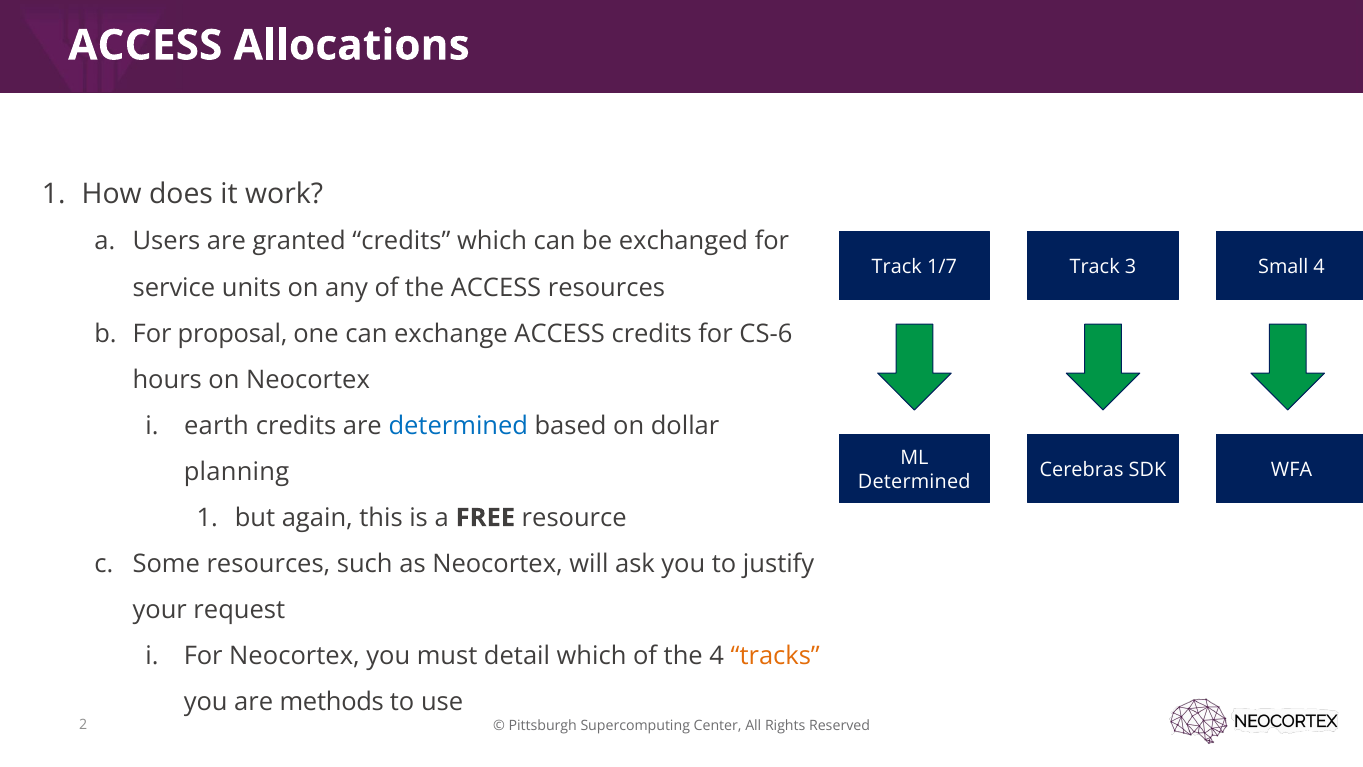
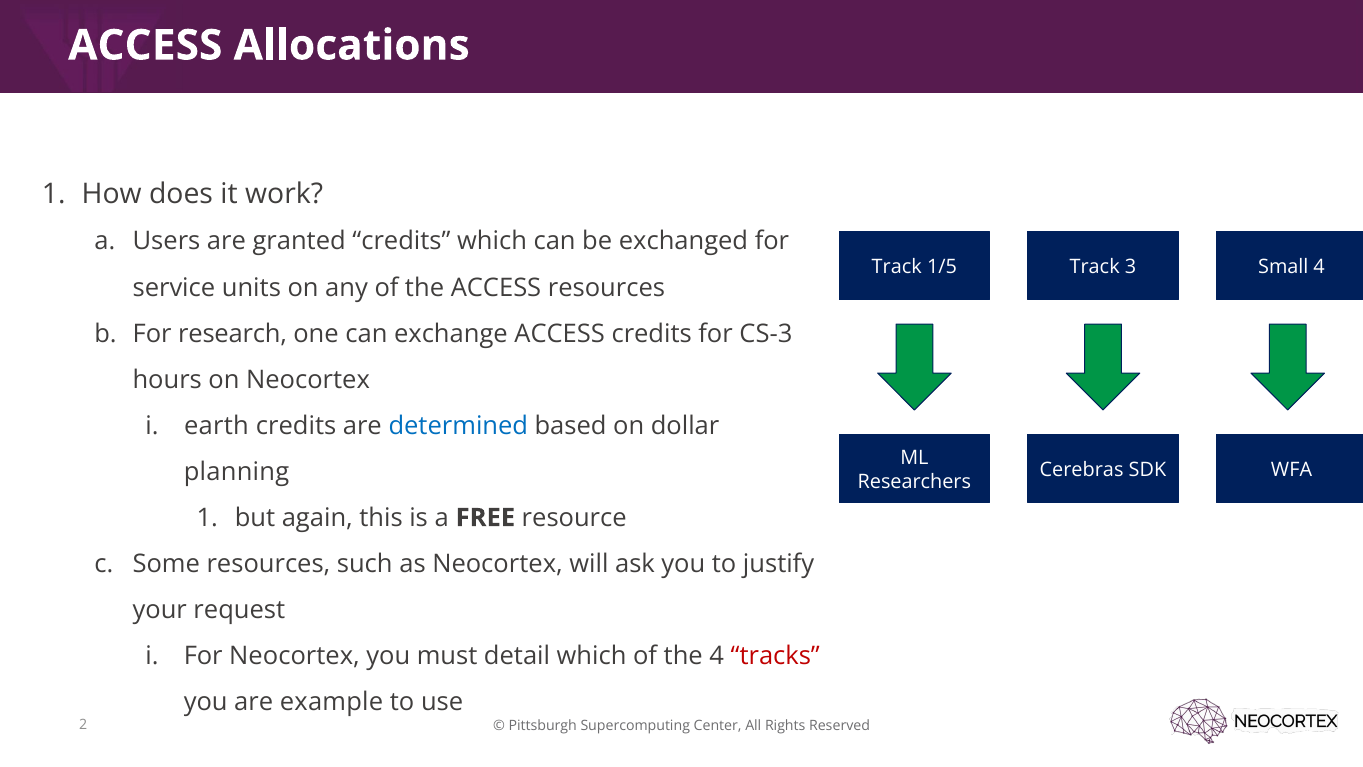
1/7: 1/7 -> 1/5
proposal: proposal -> research
CS-6: CS-6 -> CS-3
Determined at (914, 481): Determined -> Researchers
tracks colour: orange -> red
methods: methods -> example
